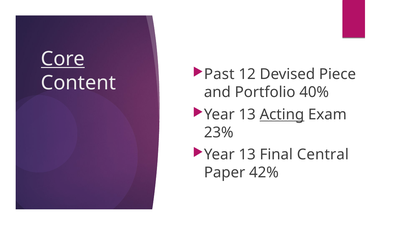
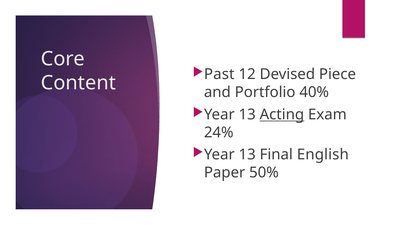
Core underline: present -> none
23%: 23% -> 24%
Central: Central -> English
42%: 42% -> 50%
